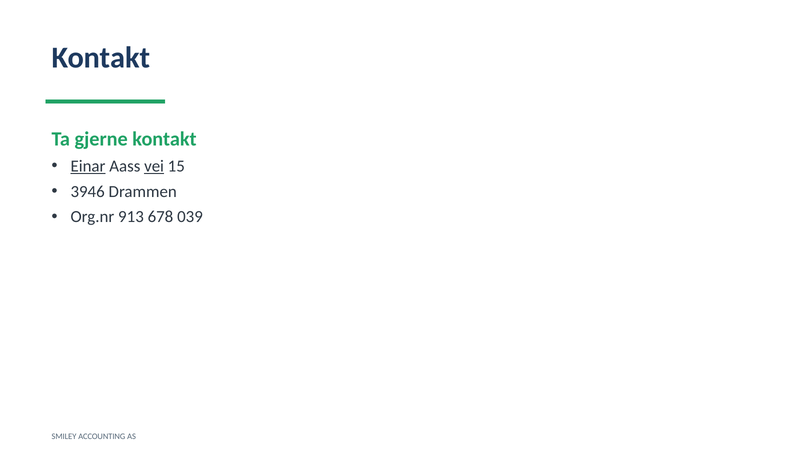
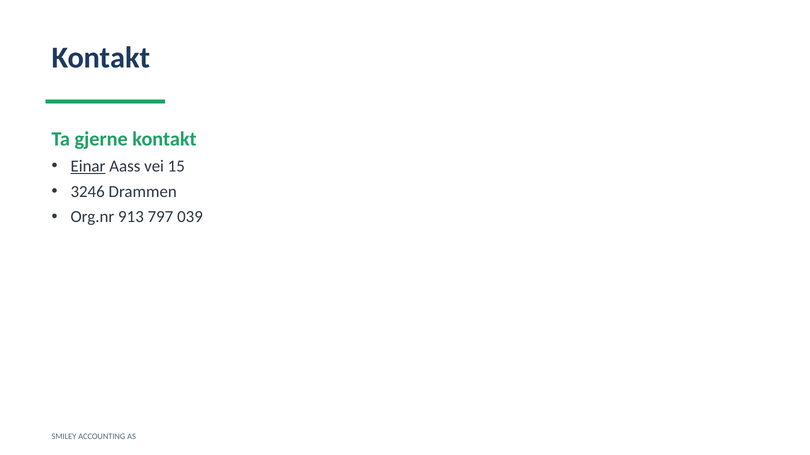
vei underline: present -> none
3946: 3946 -> 3246
678: 678 -> 797
